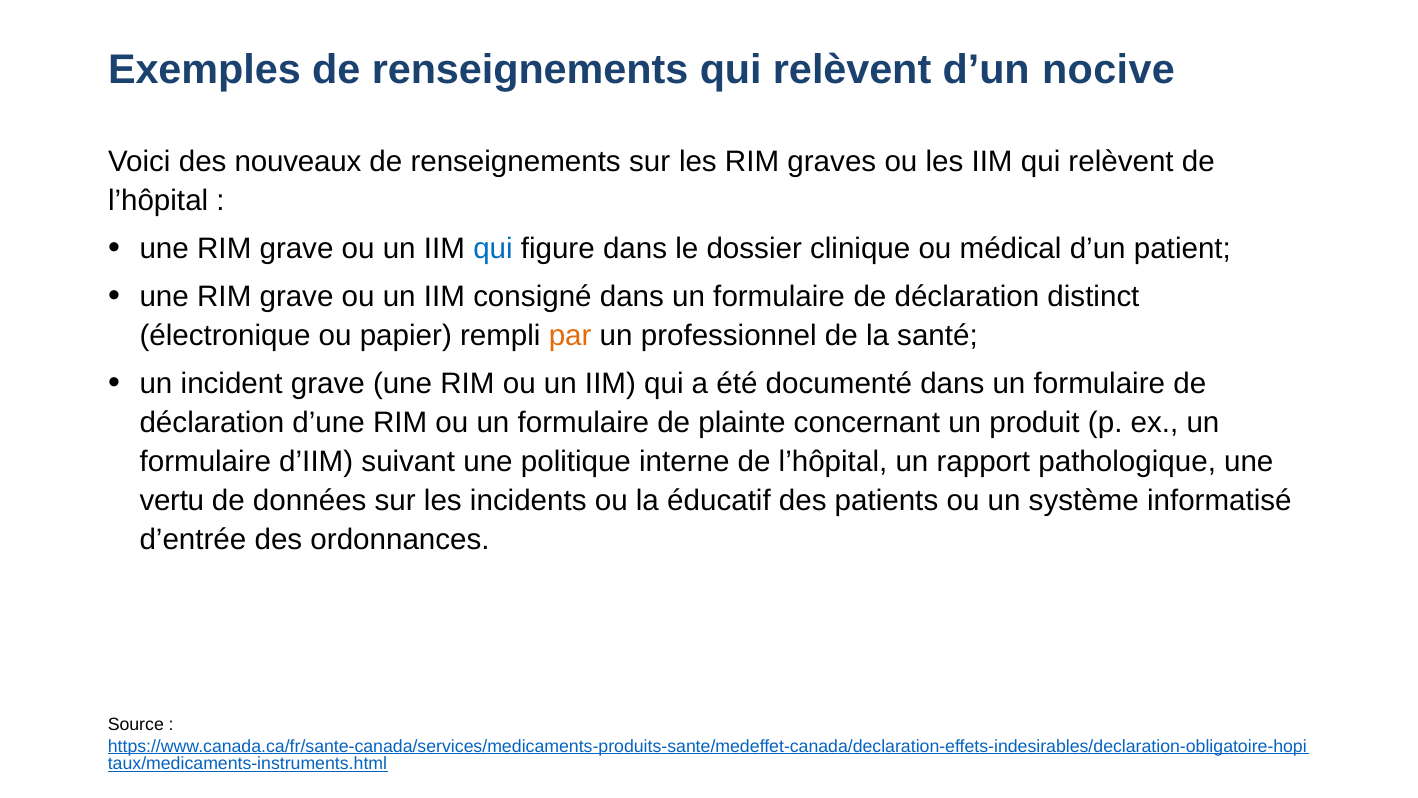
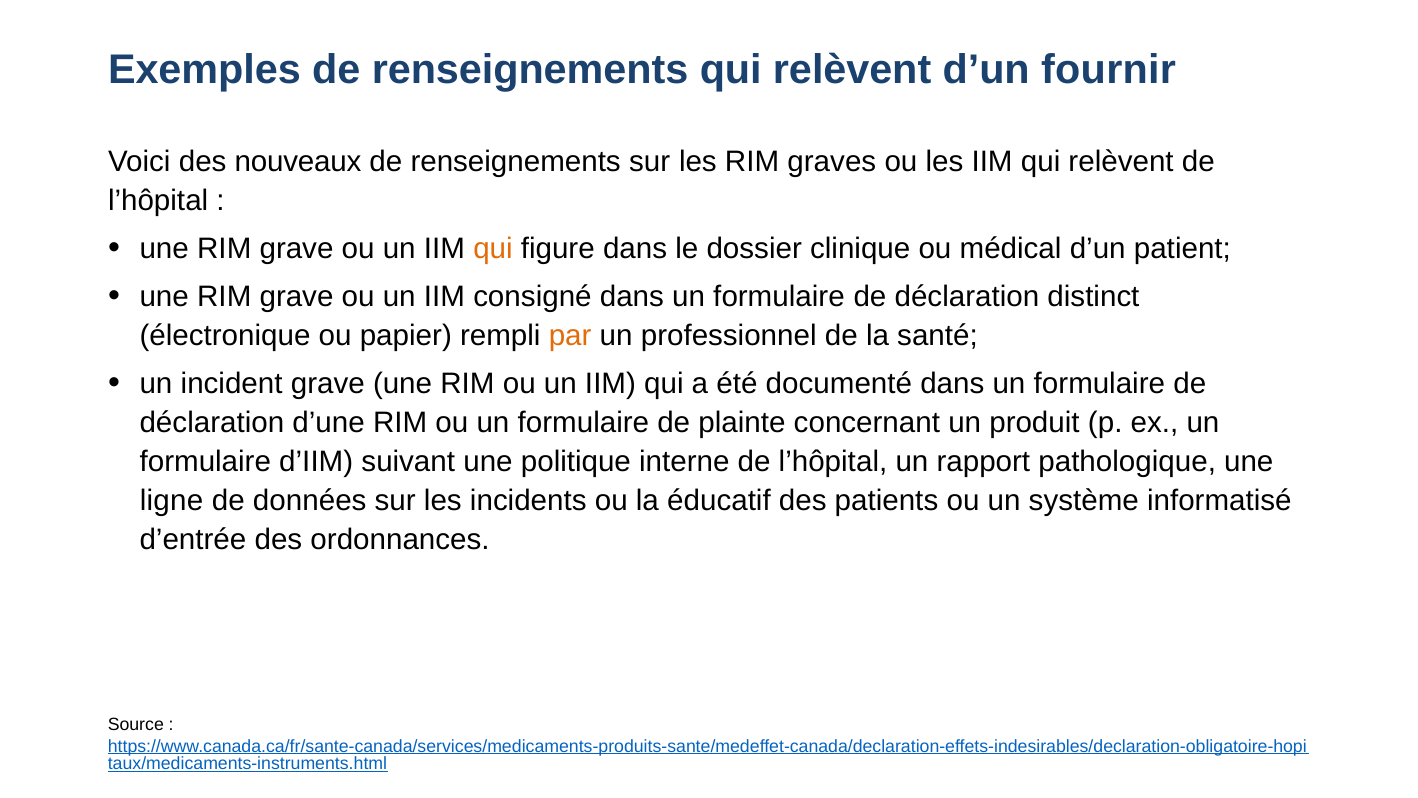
nocive: nocive -> fournir
qui at (493, 249) colour: blue -> orange
vertu: vertu -> ligne
